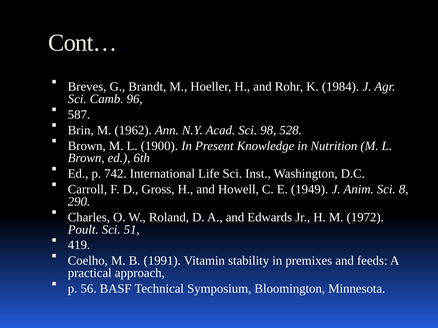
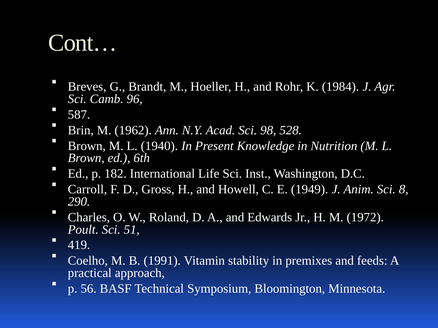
1900: 1900 -> 1940
742: 742 -> 182
